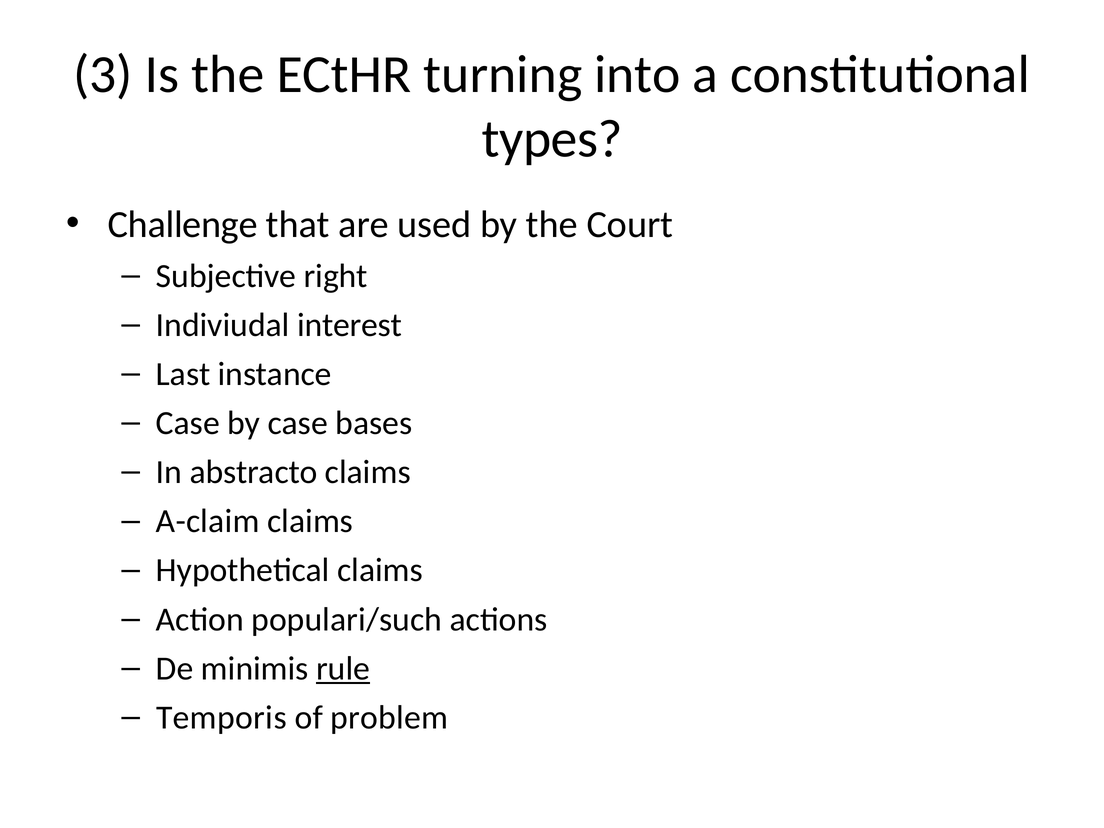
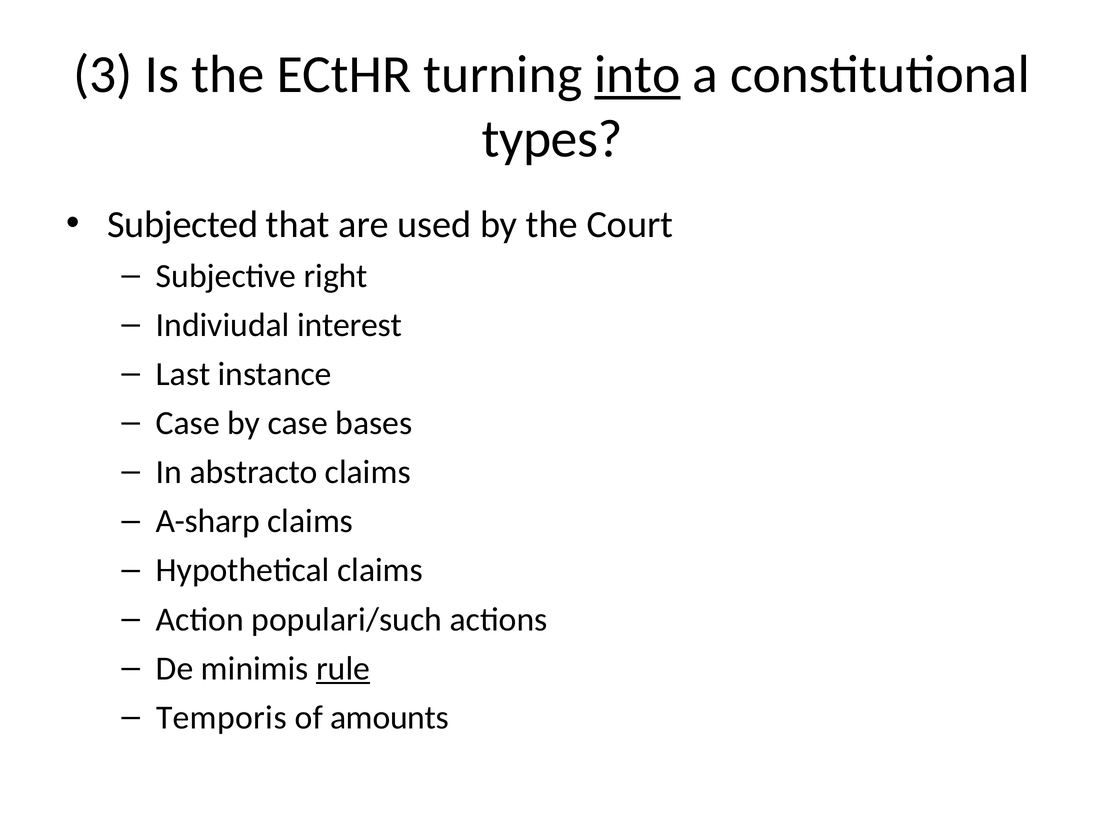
into underline: none -> present
Challenge: Challenge -> Subjected
A-claim: A-claim -> A-sharp
problem: problem -> amounts
